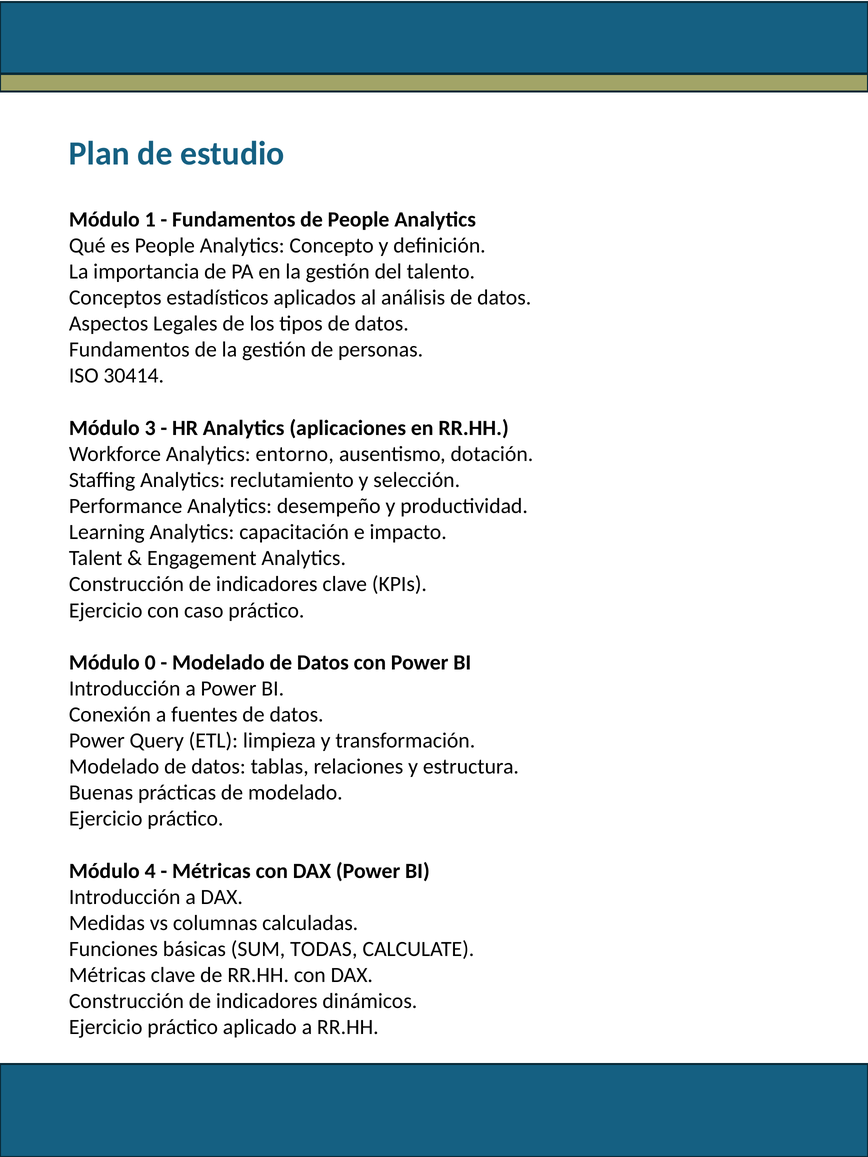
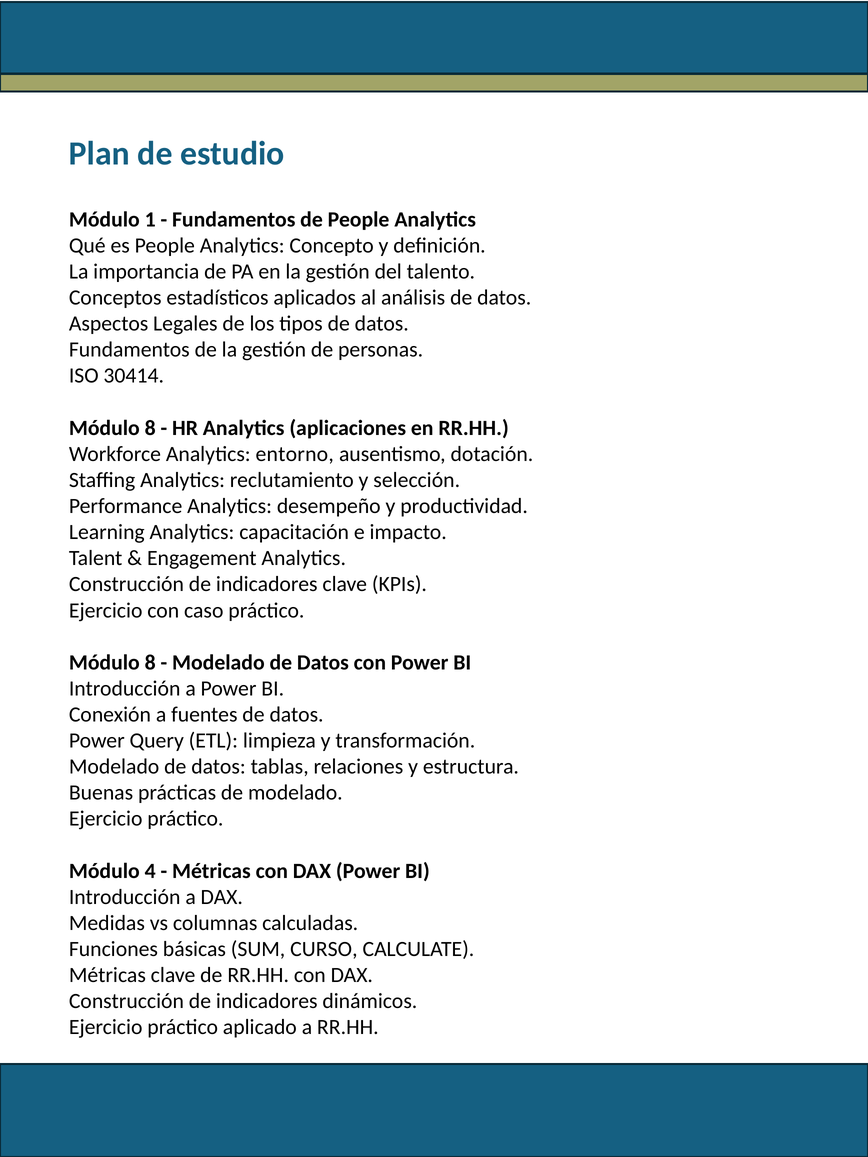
3 at (150, 428): 3 -> 8
0 at (150, 663): 0 -> 8
TODAS: TODAS -> CURSO
